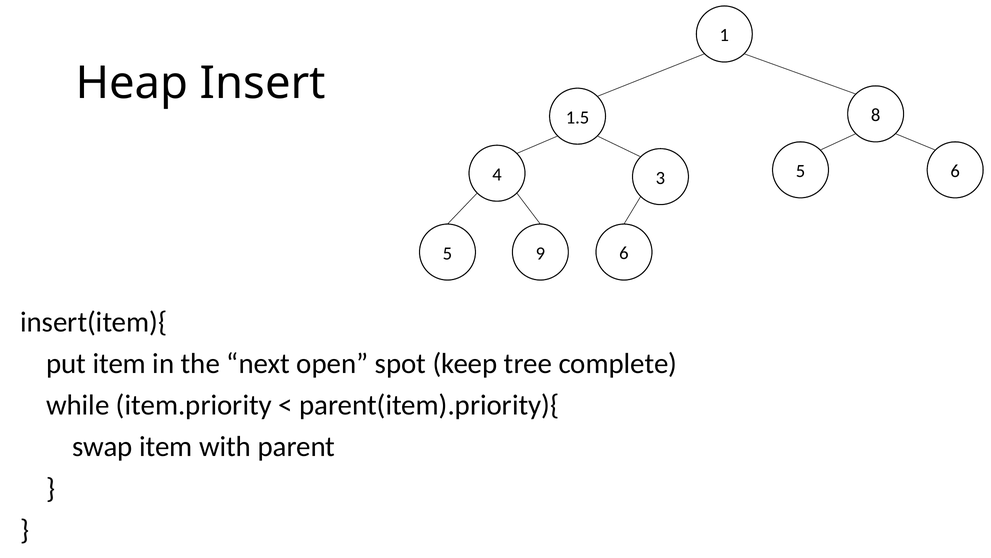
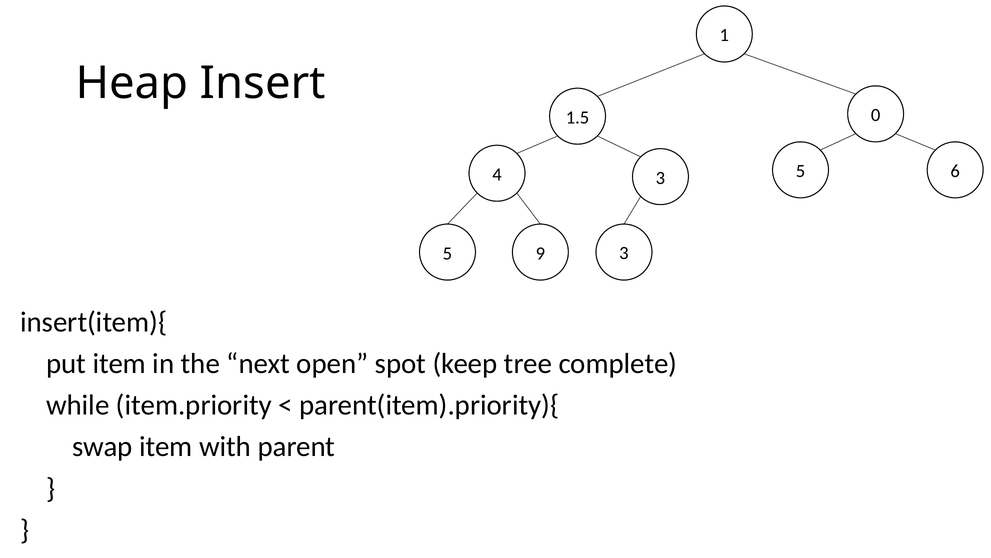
8: 8 -> 0
9 6: 6 -> 3
